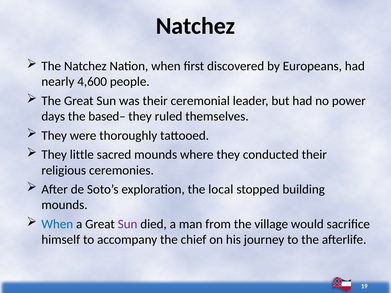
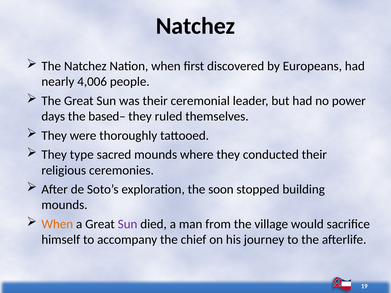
4,600: 4,600 -> 4,006
little: little -> type
local: local -> soon
When at (57, 224) colour: blue -> orange
